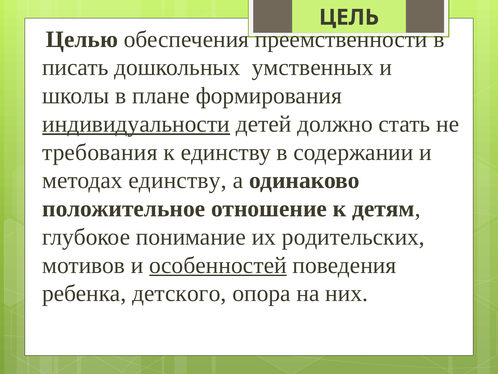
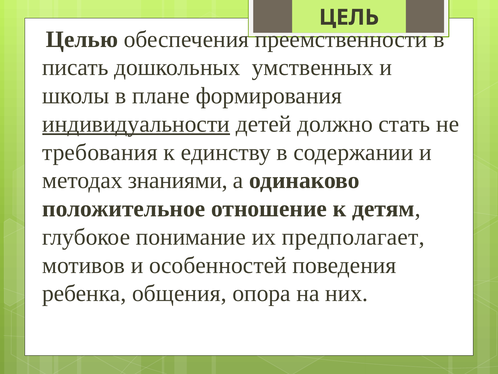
методах единству: единству -> знаниями
родительских: родительских -> предполагает
особенностей underline: present -> none
детского: детского -> общения
